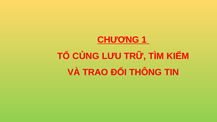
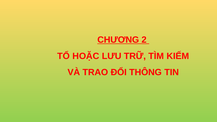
1: 1 -> 2
CỦNG: CỦNG -> HOẶC
